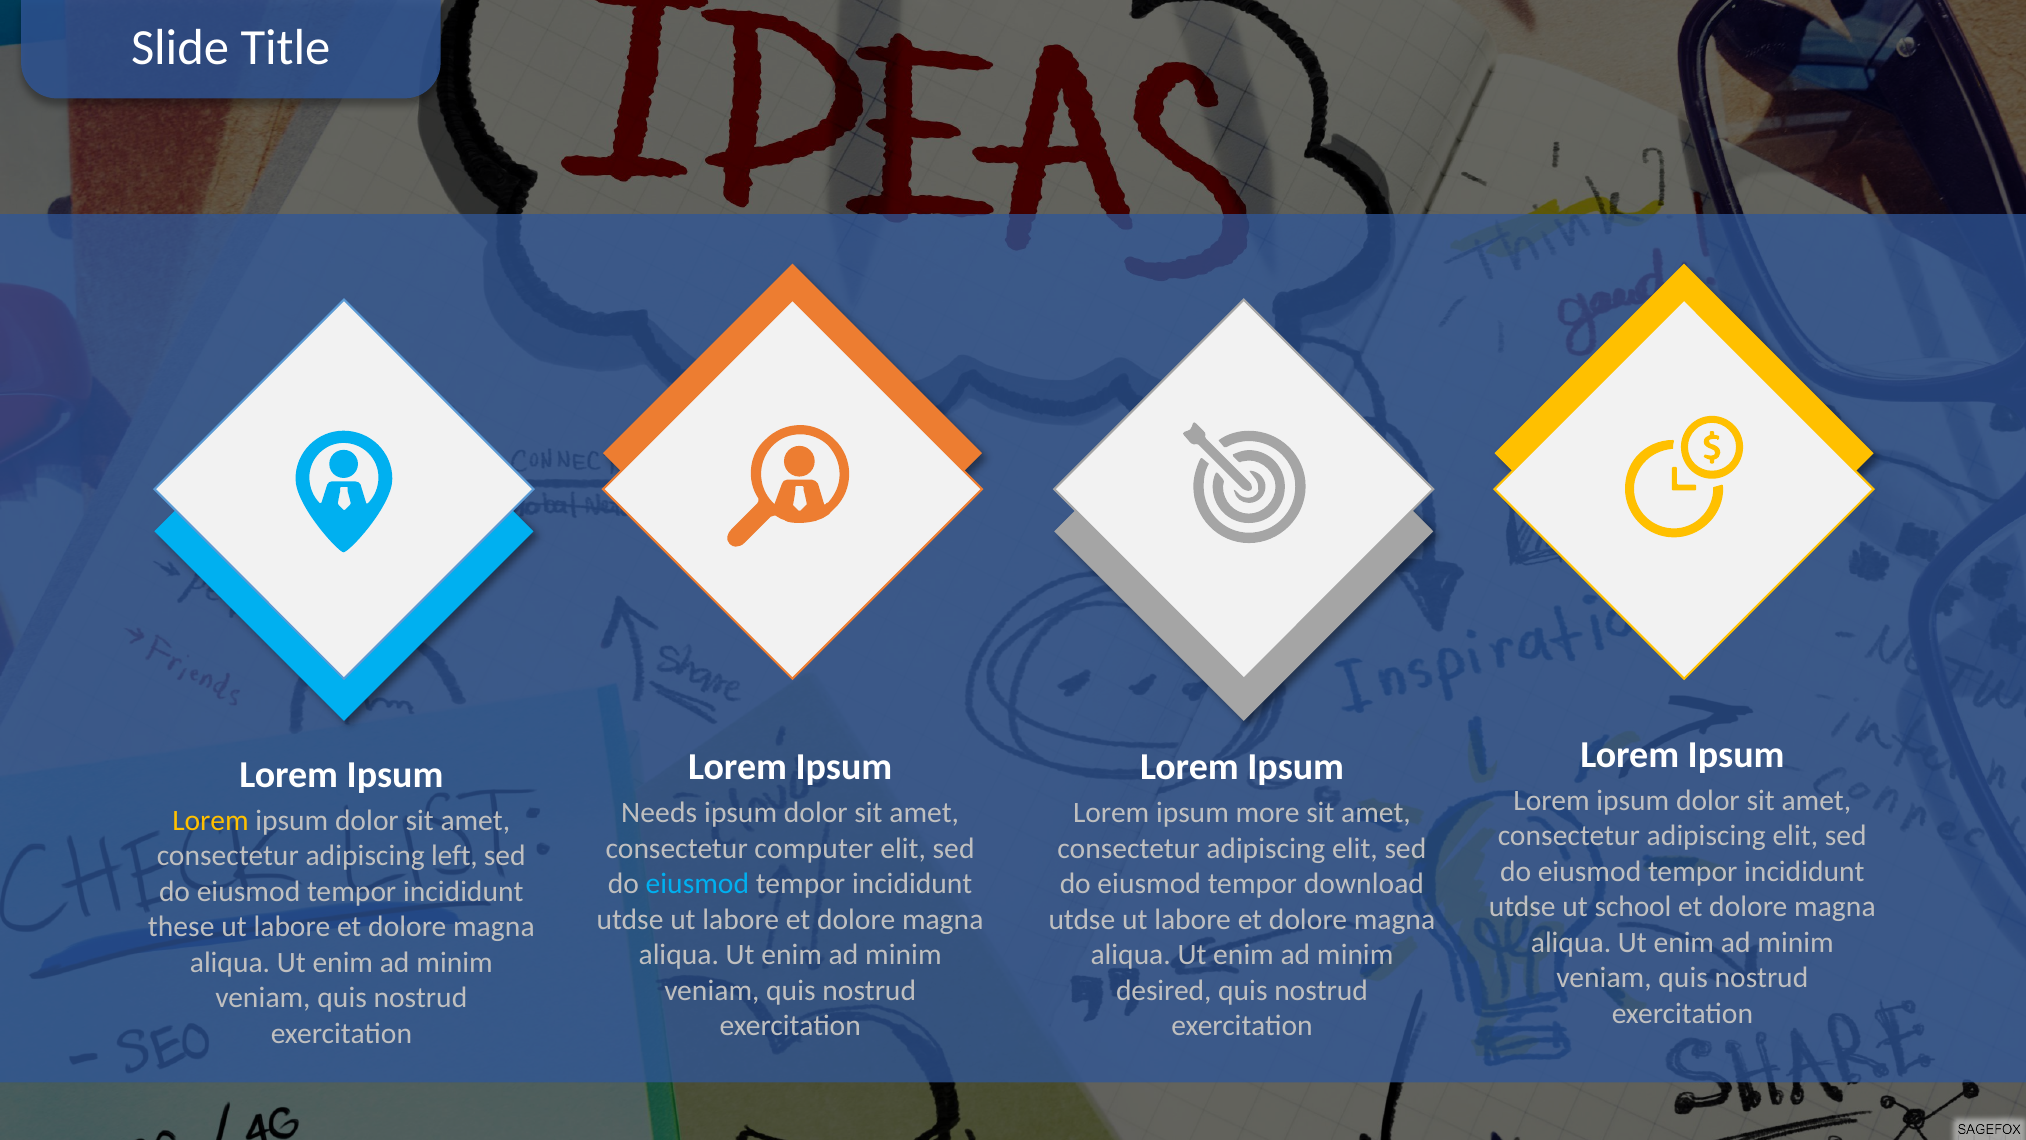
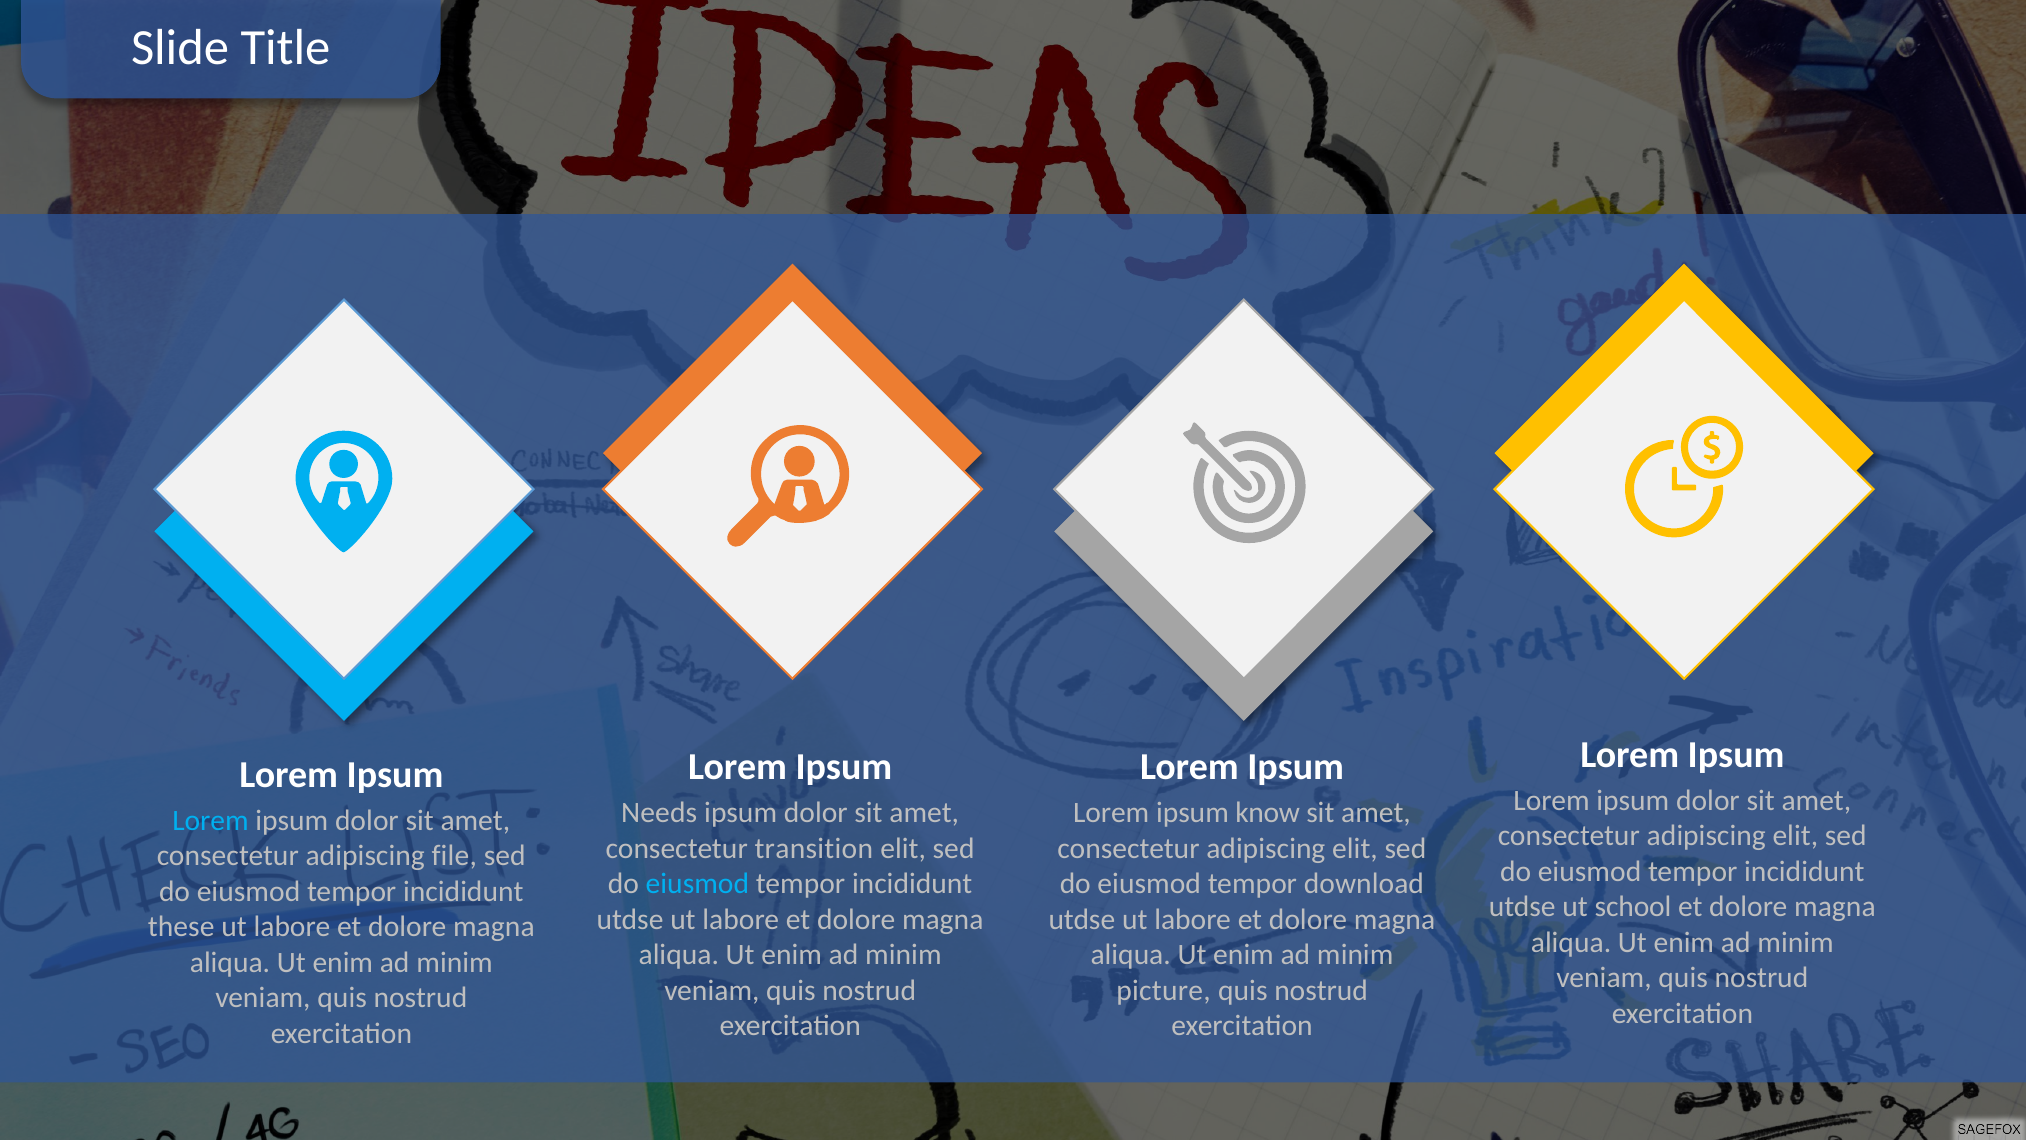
more: more -> know
Lorem at (210, 820) colour: yellow -> light blue
computer: computer -> transition
left: left -> file
desired: desired -> picture
